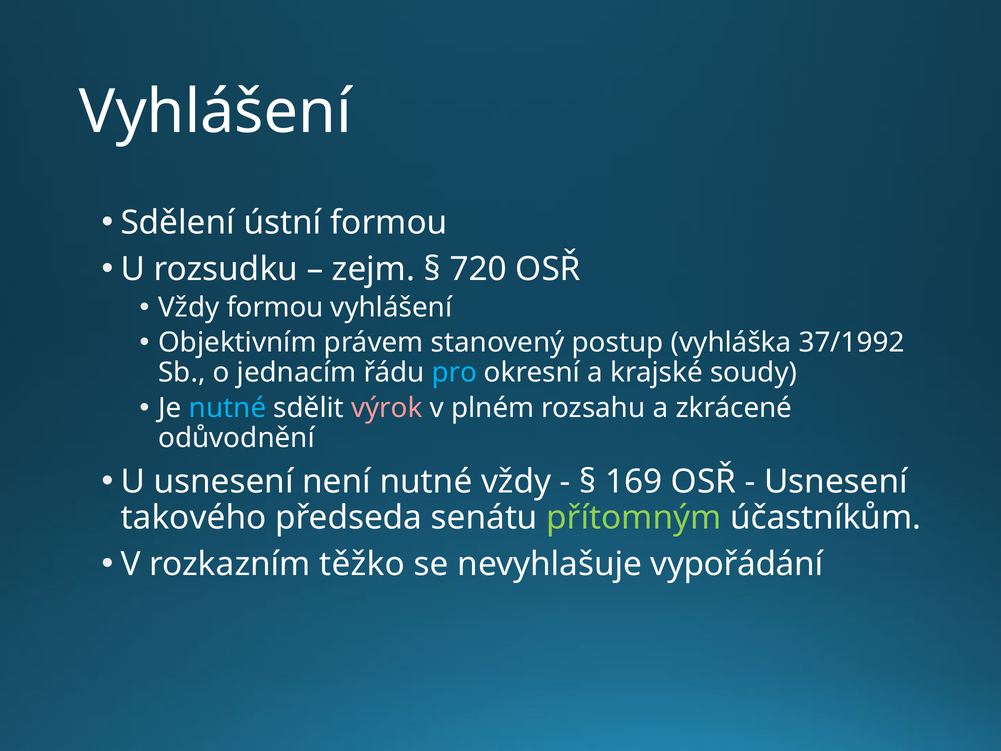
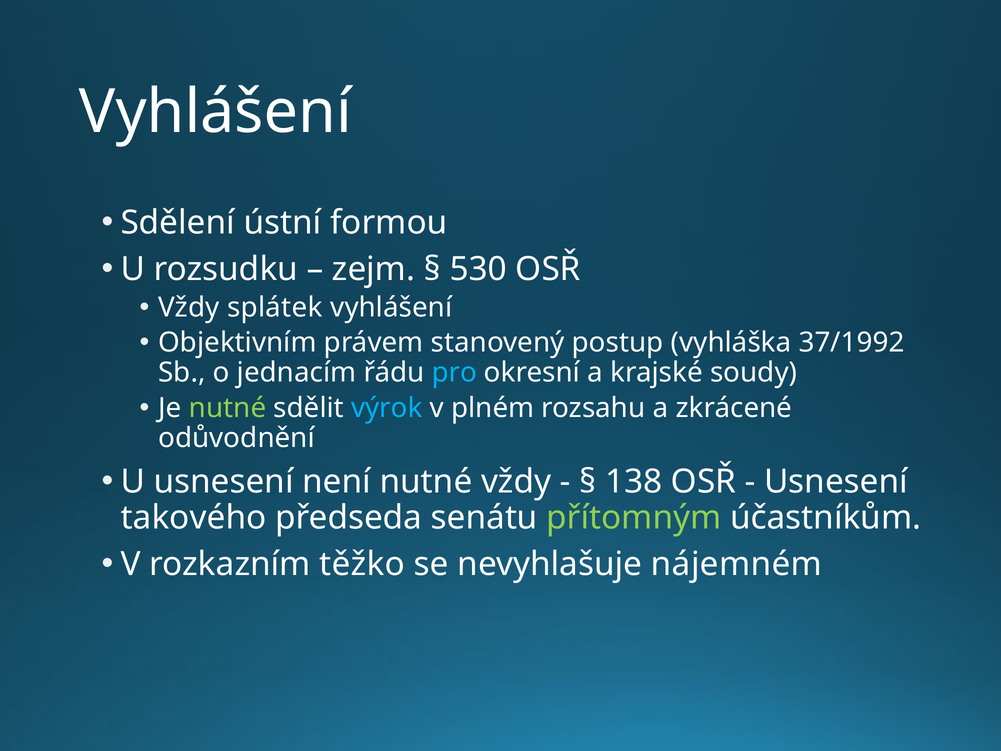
720: 720 -> 530
Vždy formou: formou -> splátek
nutné at (228, 408) colour: light blue -> light green
výrok colour: pink -> light blue
169: 169 -> 138
vypořádání: vypořádání -> nájemném
